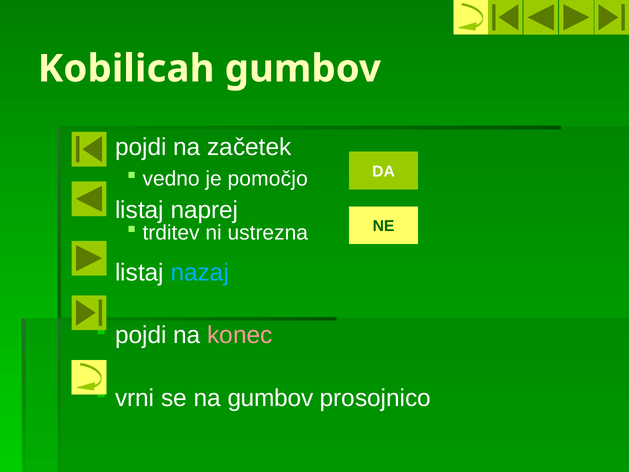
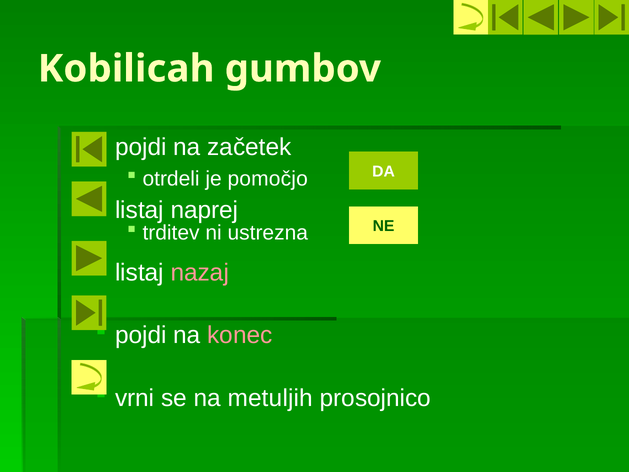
vedno: vedno -> otrdeli
nazaj colour: light blue -> pink
na gumbov: gumbov -> metuljih
